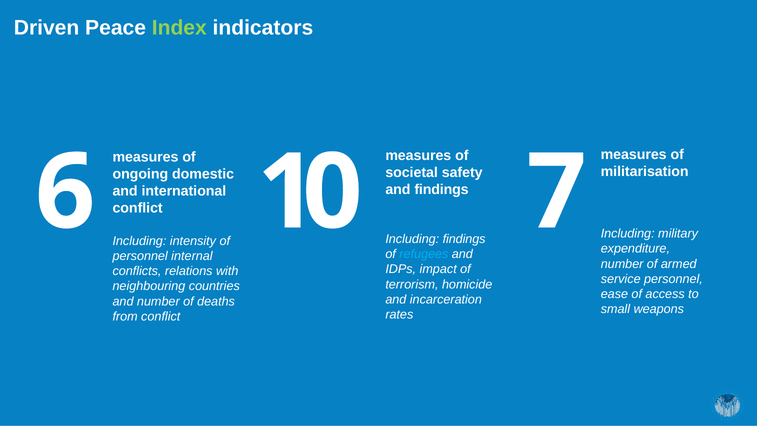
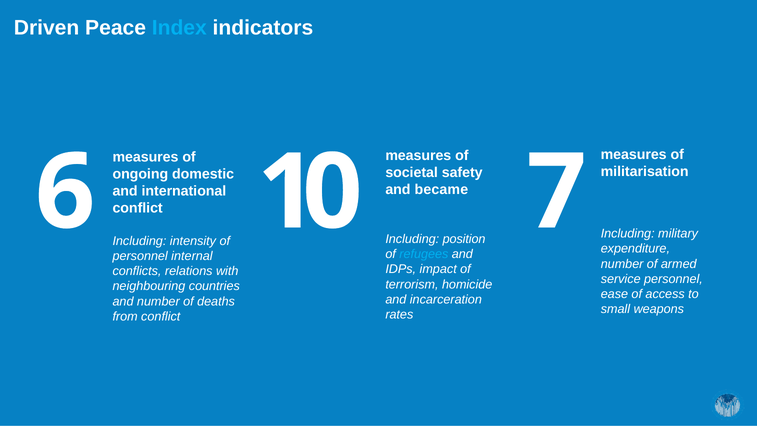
Index colour: light green -> light blue
and findings: findings -> became
Including findings: findings -> position
